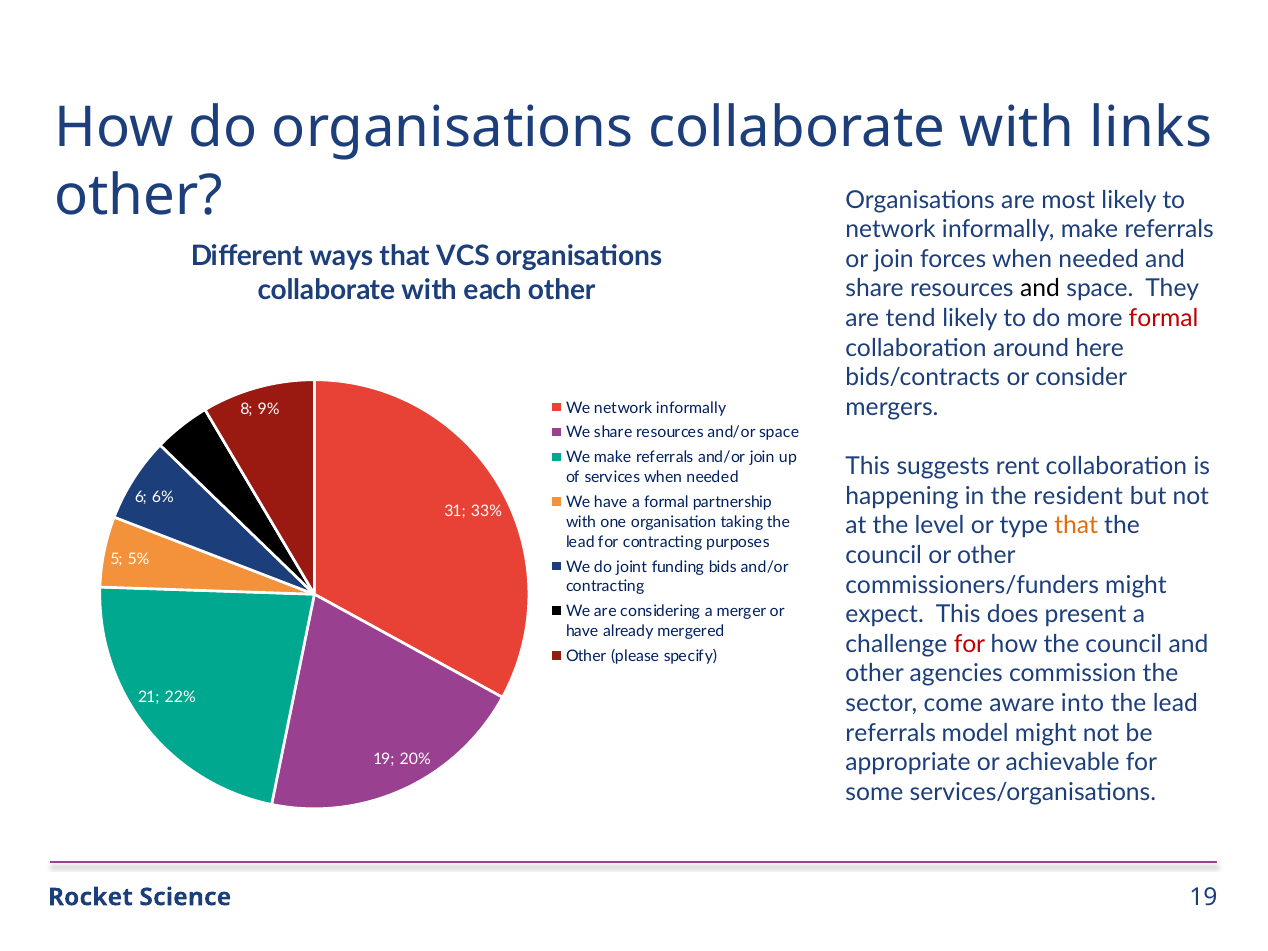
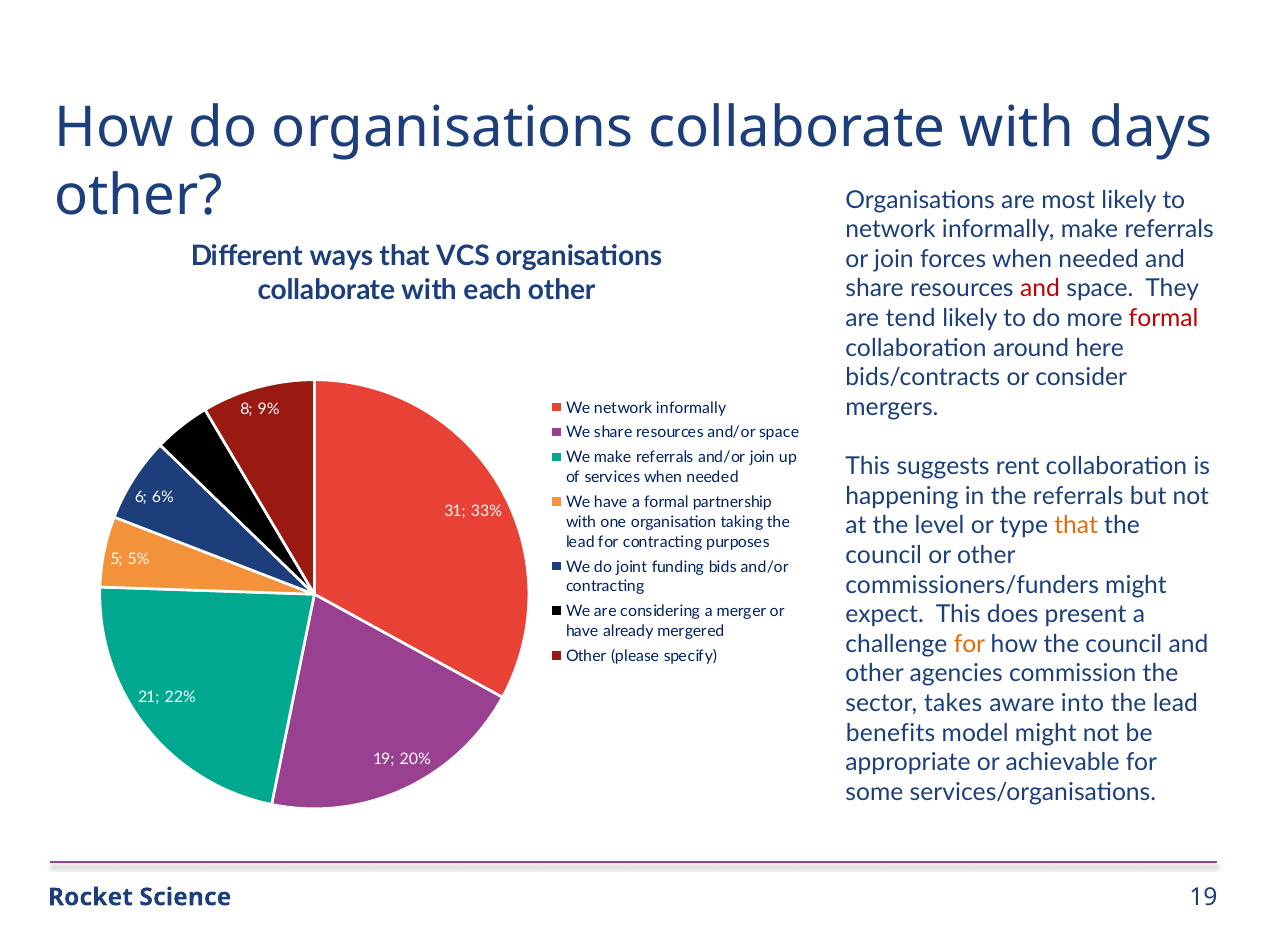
links: links -> days
and at (1040, 289) colour: black -> red
the resident: resident -> referrals
for at (969, 644) colour: red -> orange
come: come -> takes
referrals at (891, 733): referrals -> benefits
